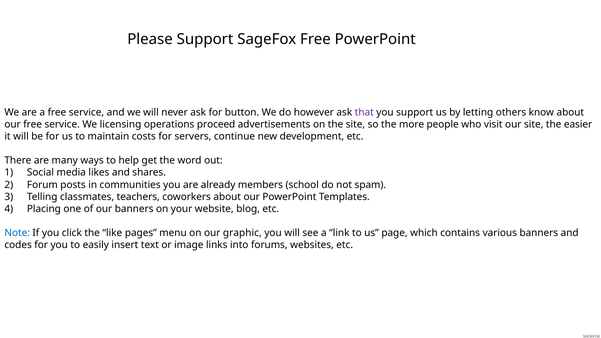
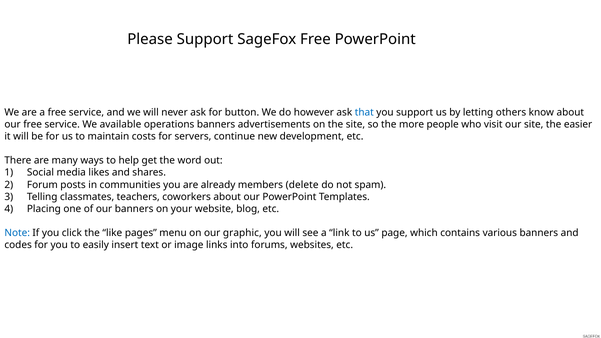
that colour: purple -> blue
licensing: licensing -> available
operations proceed: proceed -> banners
school: school -> delete
